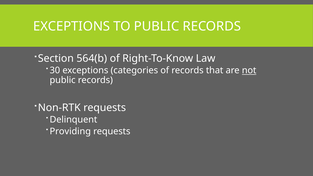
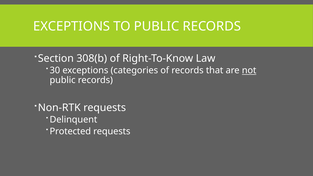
564(b: 564(b -> 308(b
Providing: Providing -> Protected
